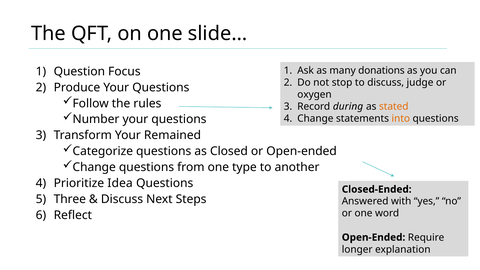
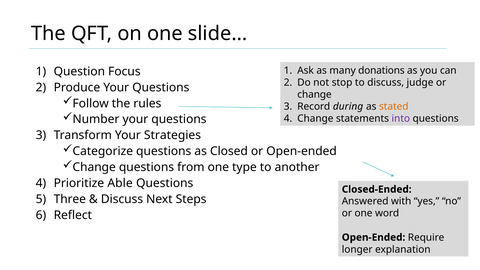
oxygen at (314, 95): oxygen -> change
into colour: orange -> purple
Remained: Remained -> Strategies
Idea: Idea -> Able
